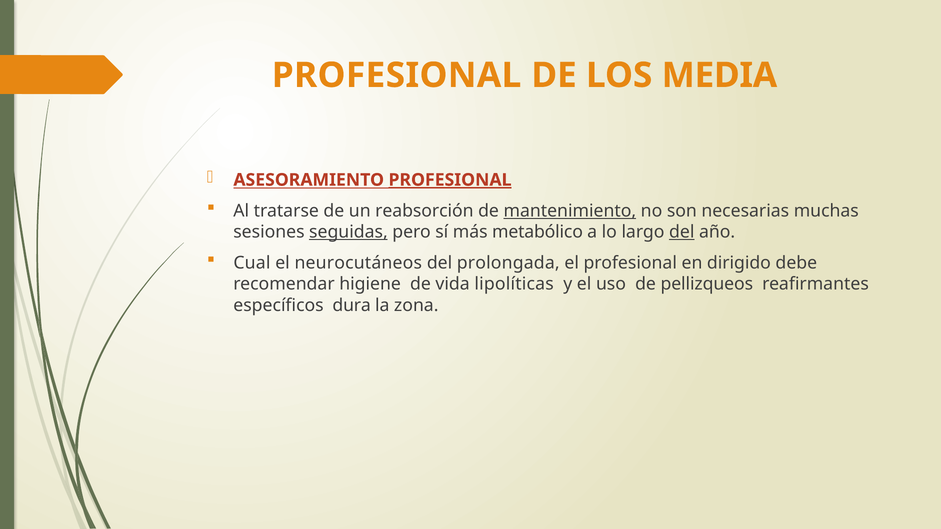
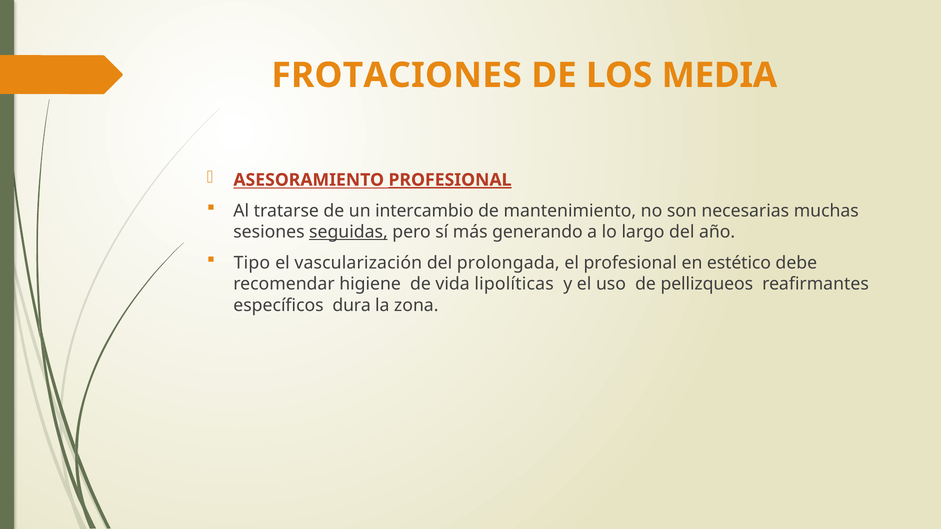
PROFESIONAL at (397, 75): PROFESIONAL -> FROTACIONES
reabsorción: reabsorción -> intercambio
mantenimiento underline: present -> none
metabólico: metabólico -> generando
del at (682, 232) underline: present -> none
Cual: Cual -> Tipo
neurocutáneos: neurocutáneos -> vascularización
dirigido: dirigido -> estético
